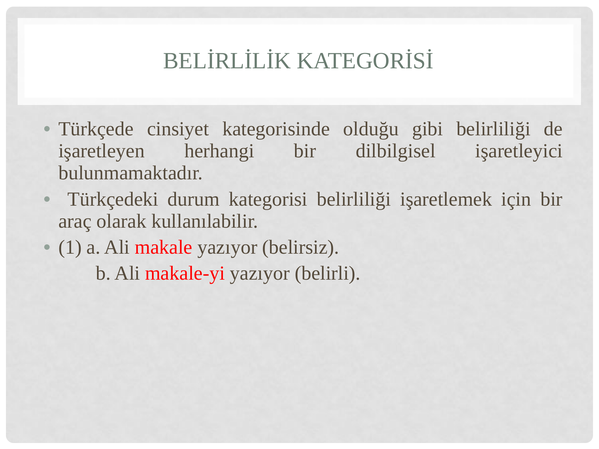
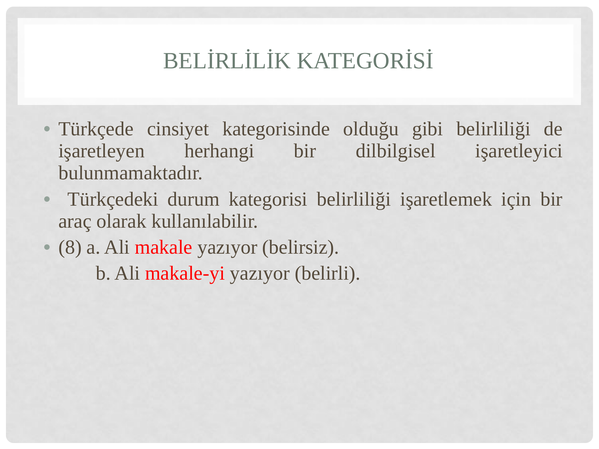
1: 1 -> 8
